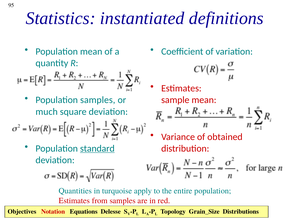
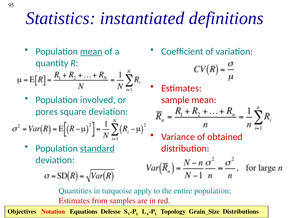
mean at (91, 51) underline: none -> present
Population samples: samples -> involved
much: much -> pores
